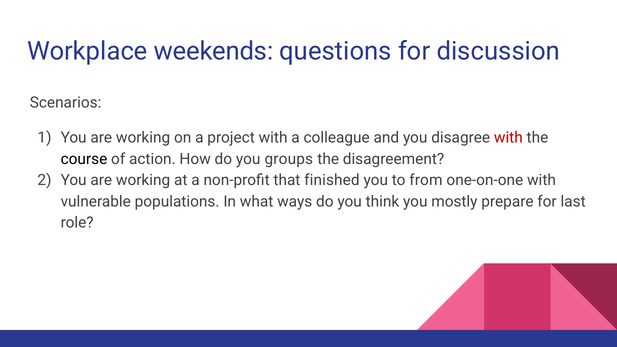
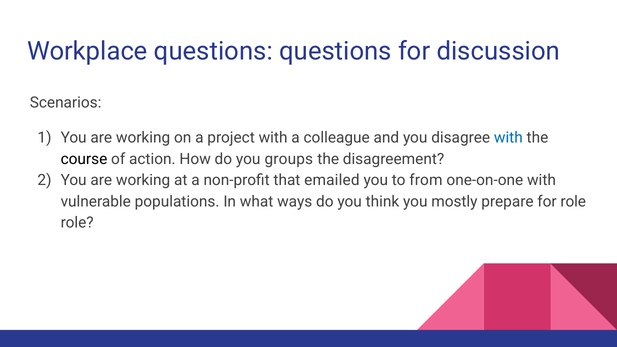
Workplace weekends: weekends -> questions
with at (508, 138) colour: red -> blue
finished: finished -> emailed
for last: last -> role
